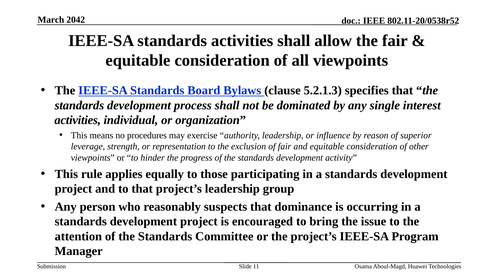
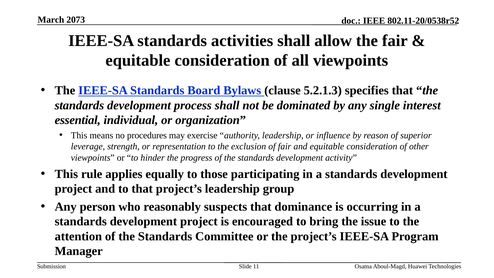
2042: 2042 -> 2073
activities at (78, 120): activities -> essential
